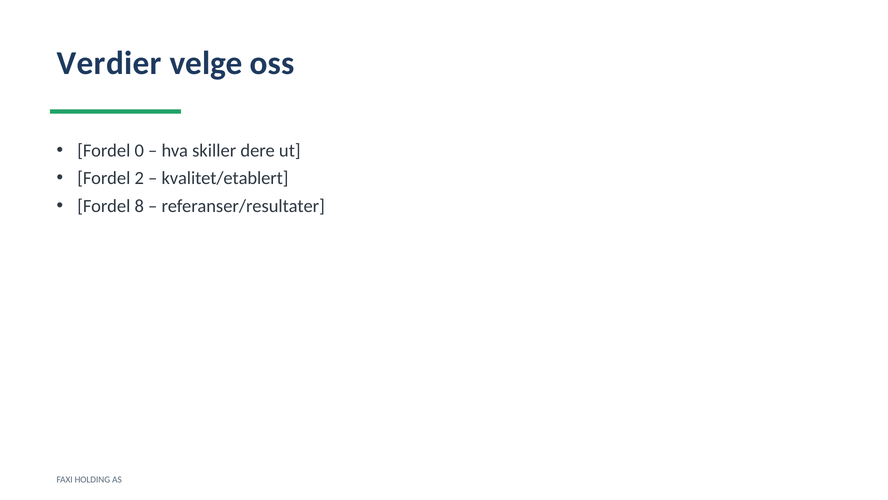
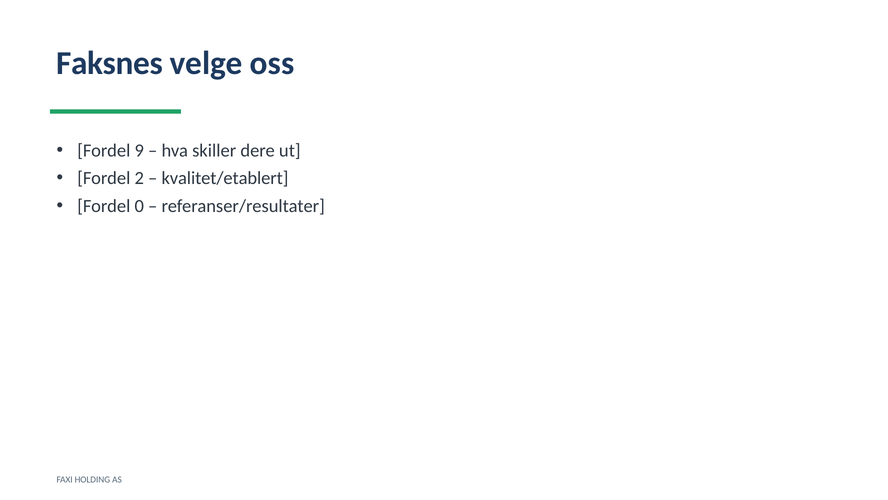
Verdier: Verdier -> Faksnes
0: 0 -> 9
8: 8 -> 0
